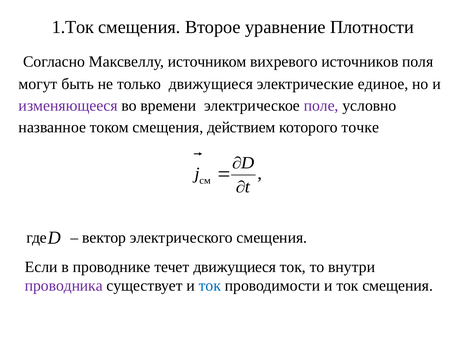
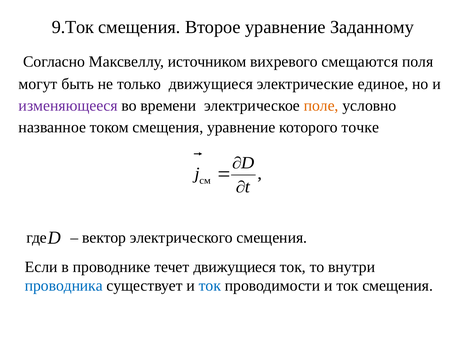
1.Ток: 1.Ток -> 9.Ток
Плотности: Плотности -> Заданному
источников: источников -> смещаются
поле colour: purple -> orange
смещения действием: действием -> уравнение
проводника colour: purple -> blue
